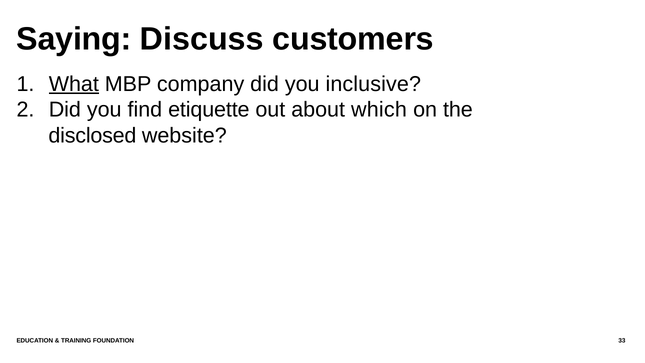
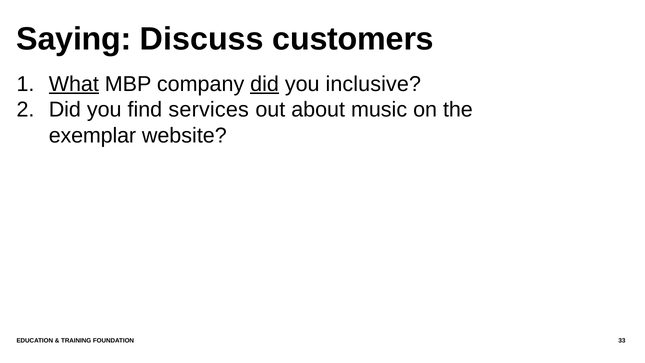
did at (265, 84) underline: none -> present
etiquette: etiquette -> services
which: which -> music
disclosed: disclosed -> exemplar
